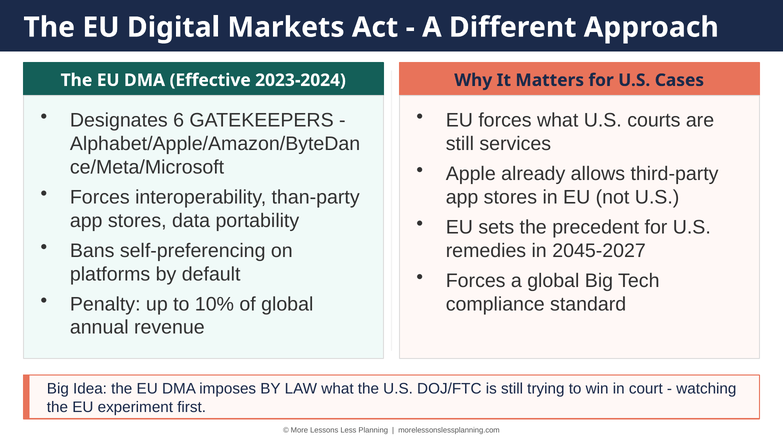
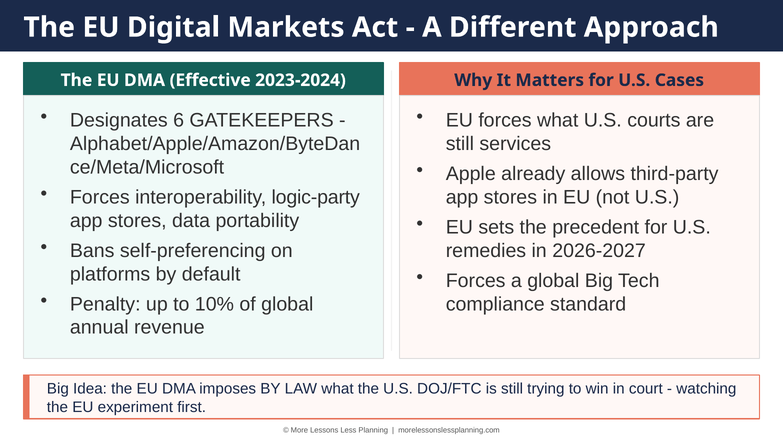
than-party: than-party -> logic-party
2045-2027: 2045-2027 -> 2026-2027
